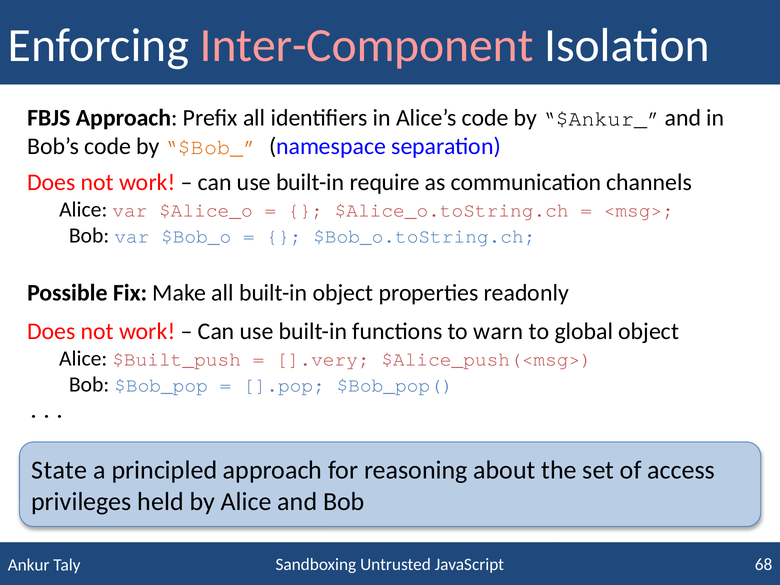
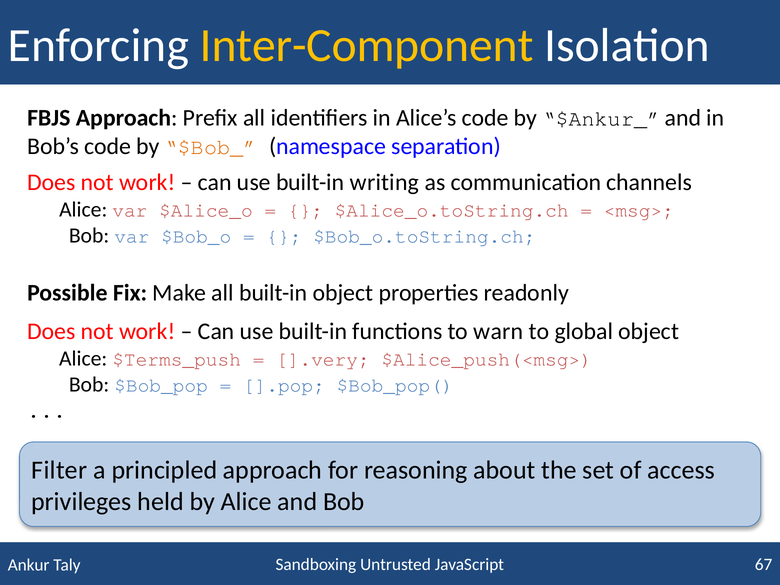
Inter-Component colour: pink -> yellow
require: require -> writing
$Built_push: $Built_push -> $Terms_push
State: State -> Filter
68: 68 -> 67
